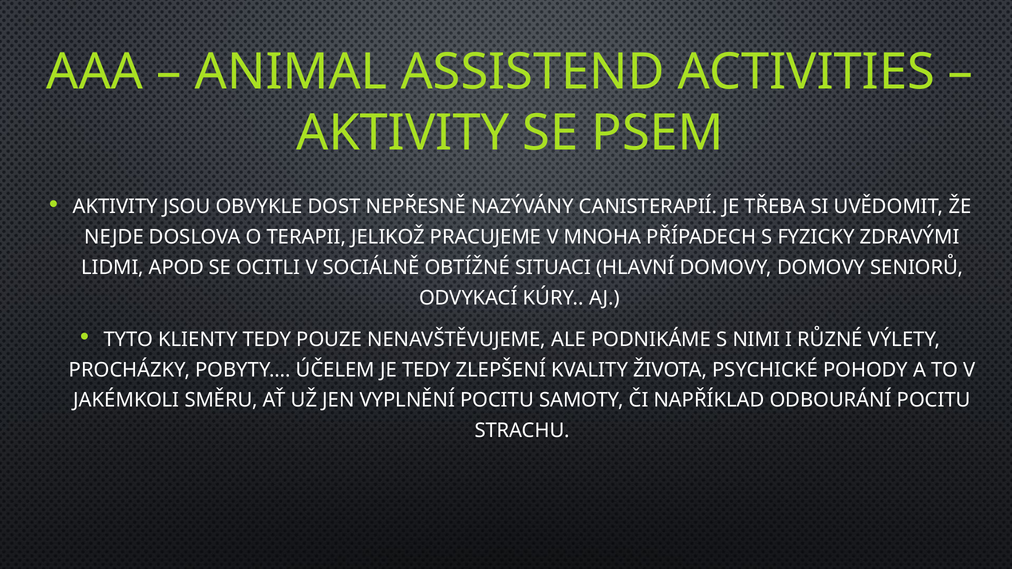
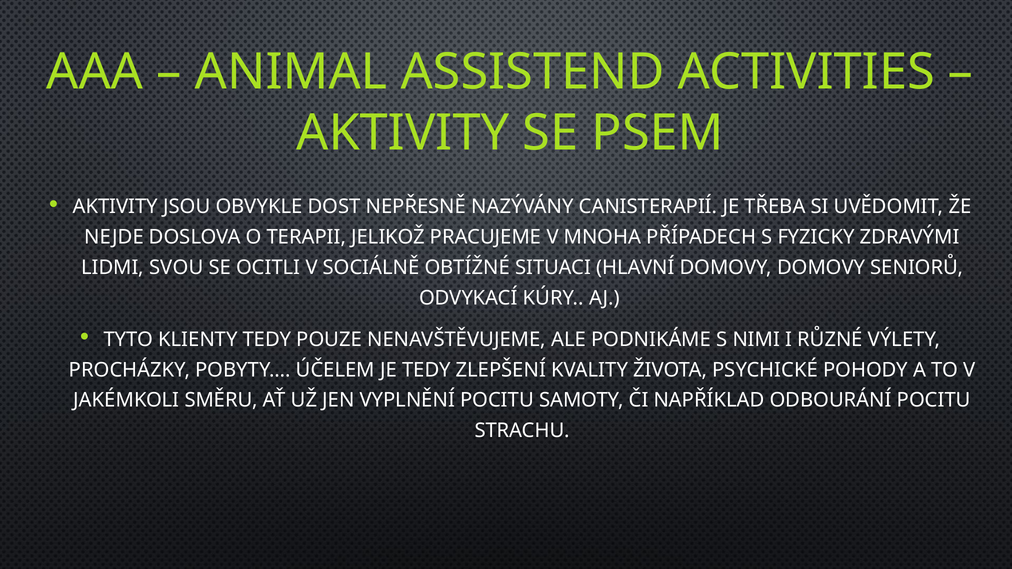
APOD: APOD -> SVOU
